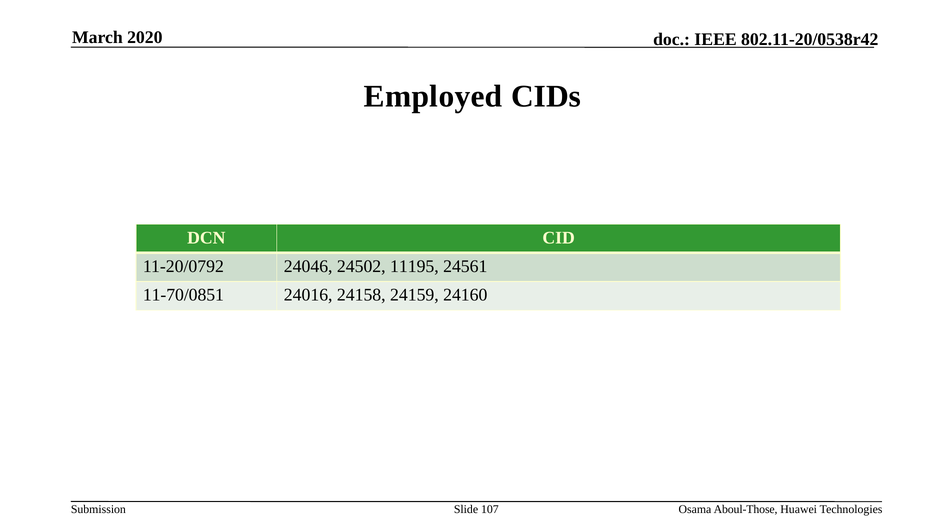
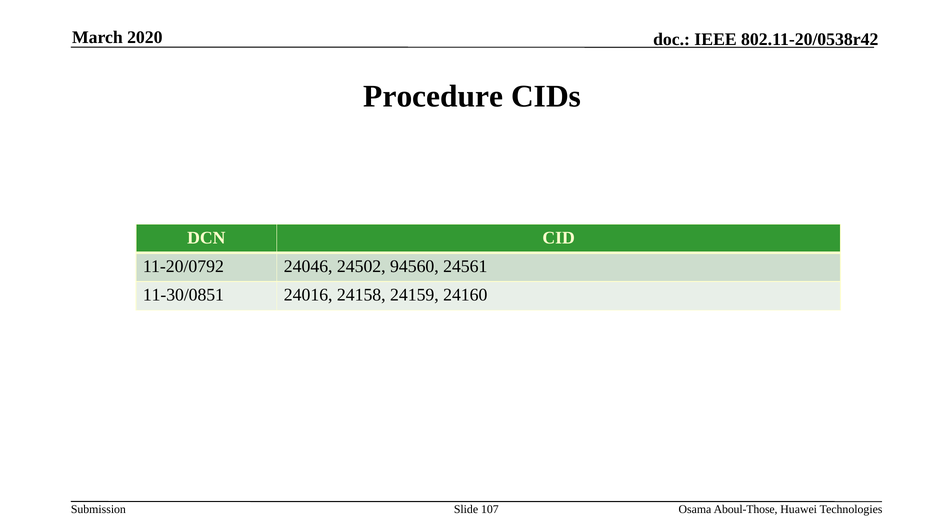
Employed: Employed -> Procedure
11195: 11195 -> 94560
11-70/0851: 11-70/0851 -> 11-30/0851
